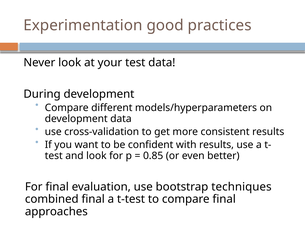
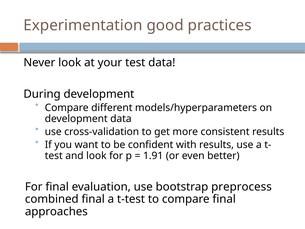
0.85: 0.85 -> 1.91
techniques: techniques -> preprocess
